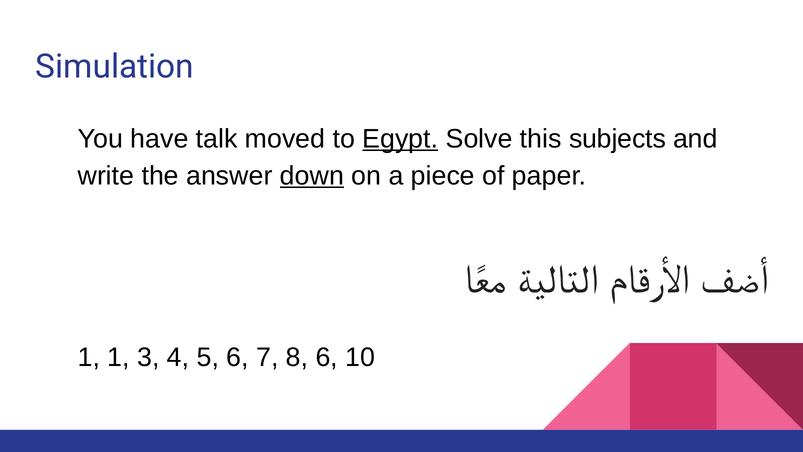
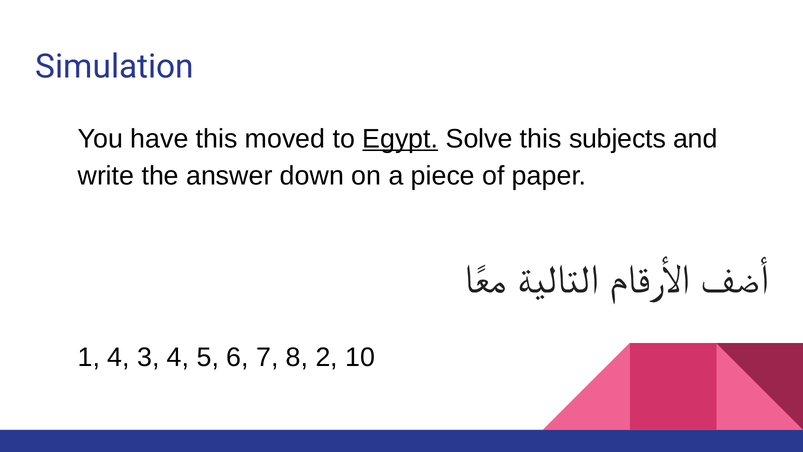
have talk: talk -> this
down underline: present -> none
1 1: 1 -> 4
8 6: 6 -> 2
